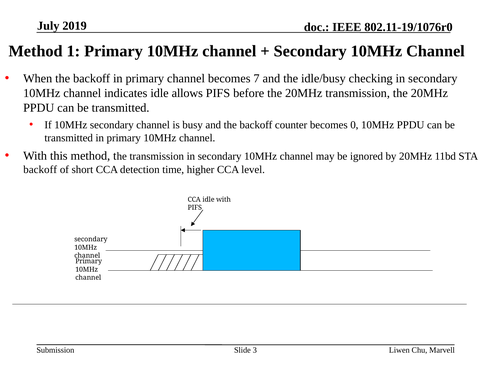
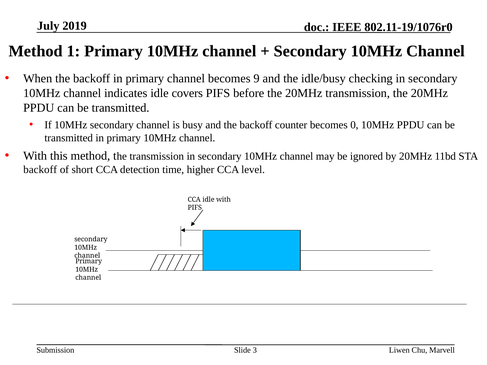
7: 7 -> 9
allows: allows -> covers
